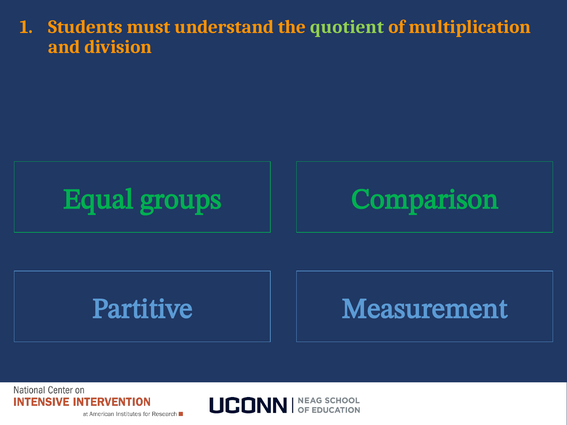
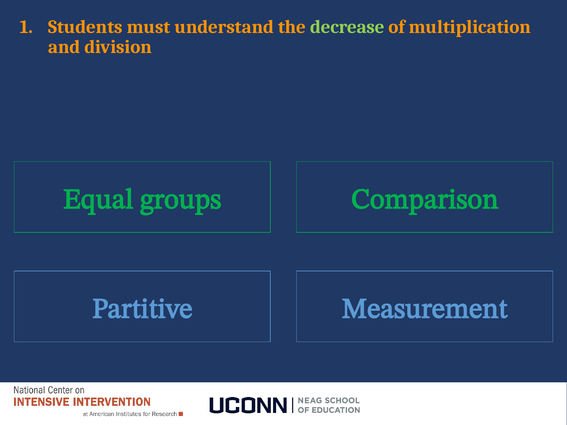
quotient: quotient -> decrease
